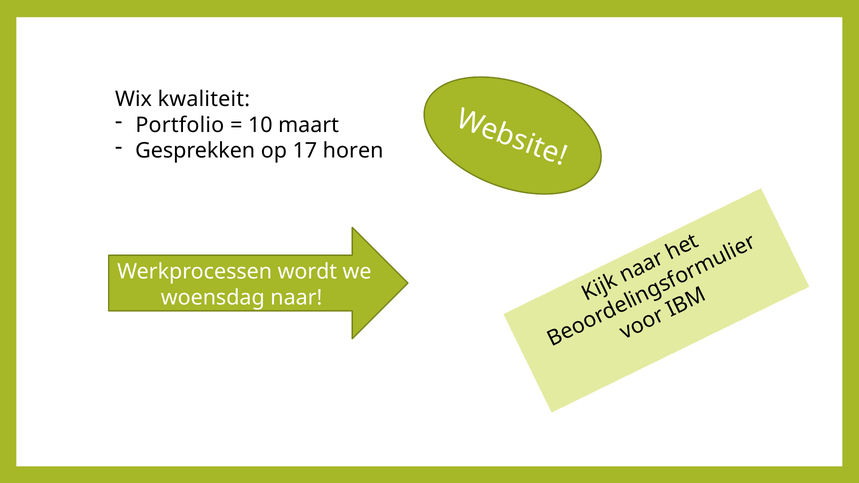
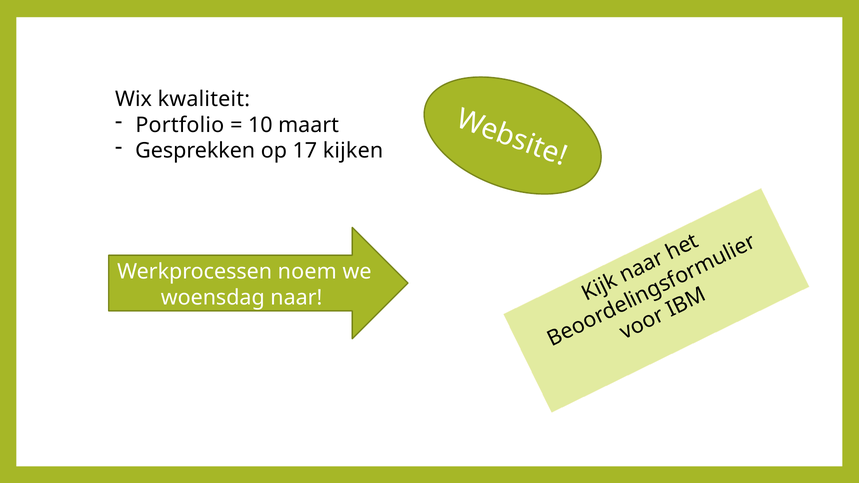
horen: horen -> kijken
wordt: wordt -> noem
